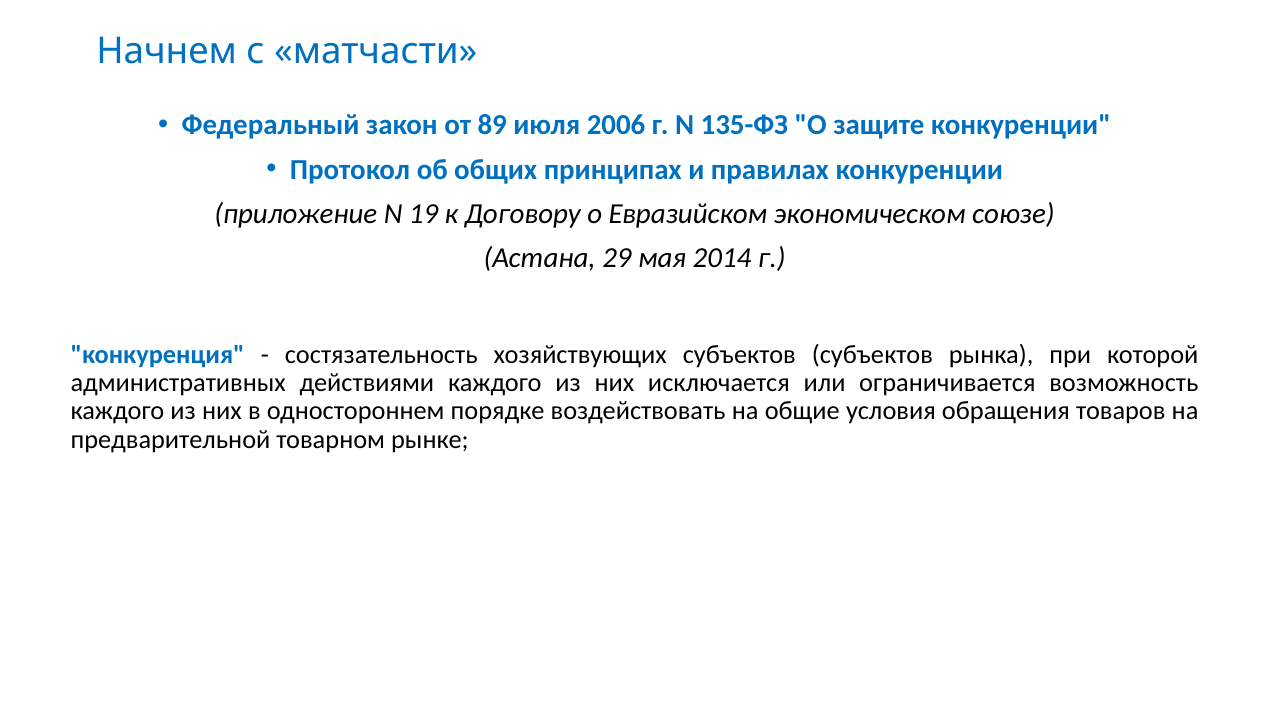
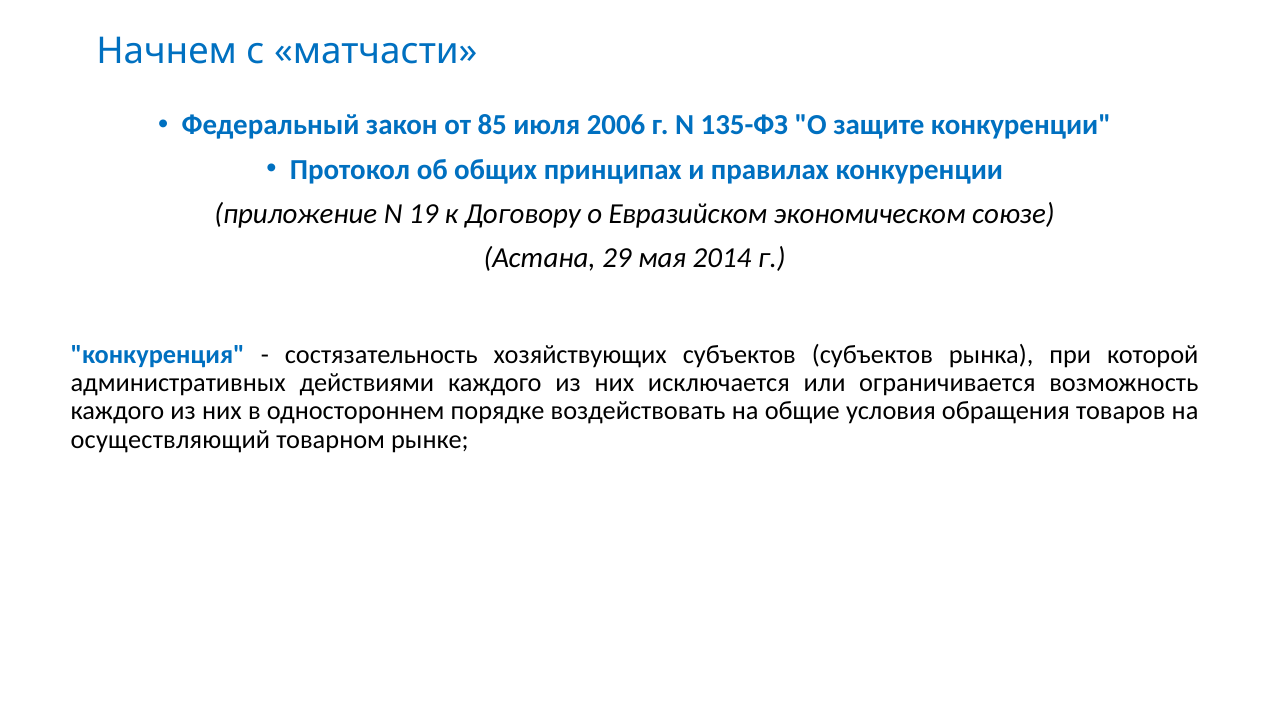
89: 89 -> 85
предварительной: предварительной -> осуществляющий
